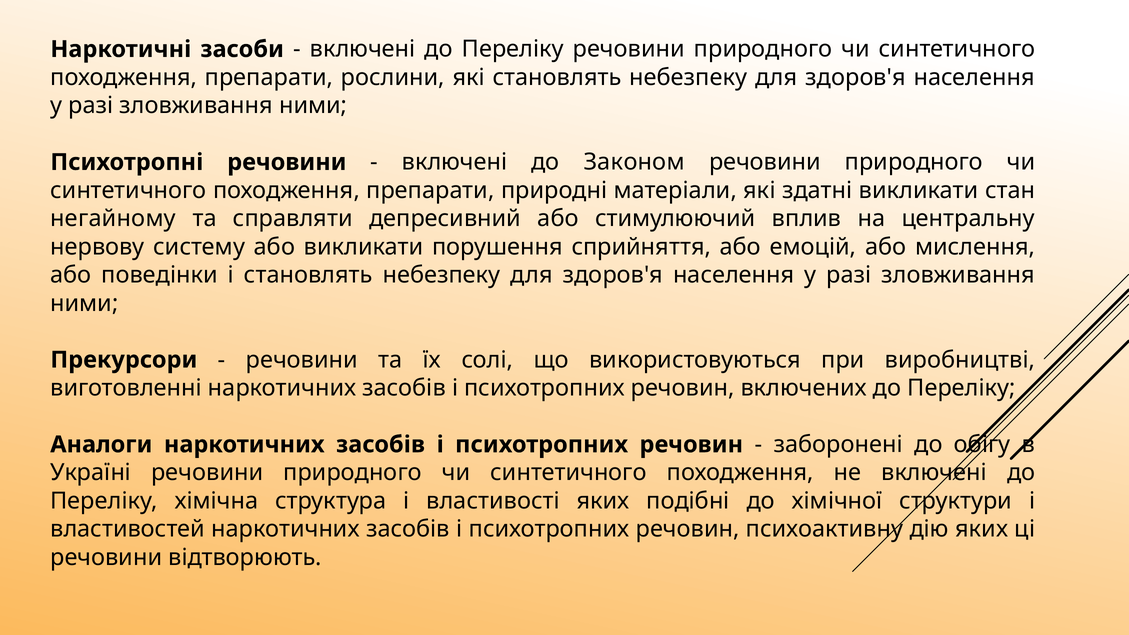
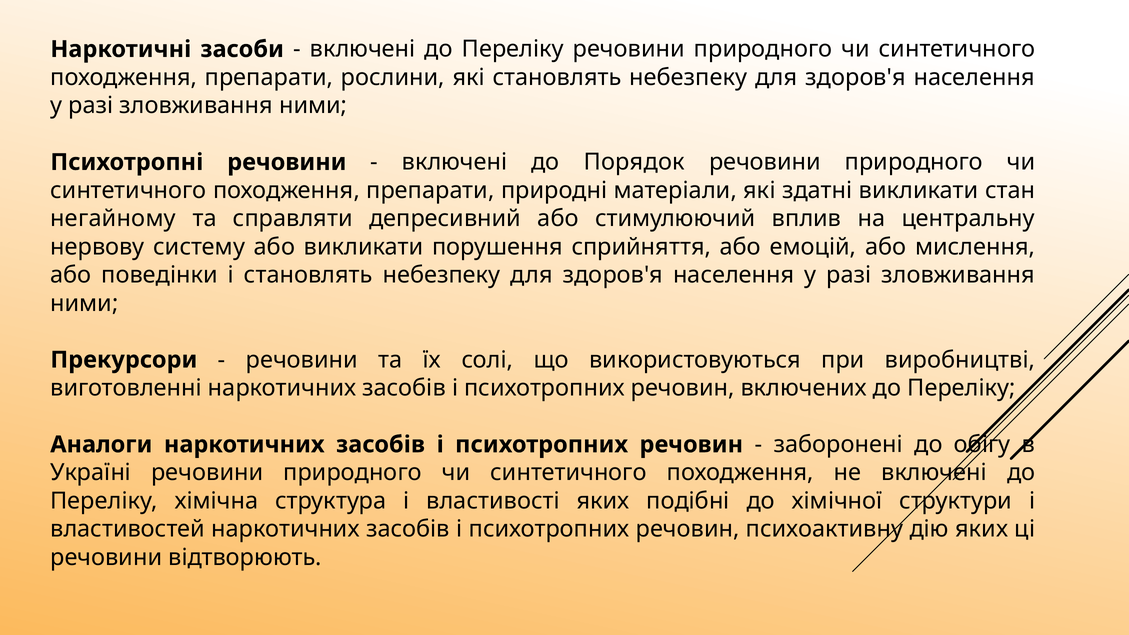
Законом: Законом -> Порядок
